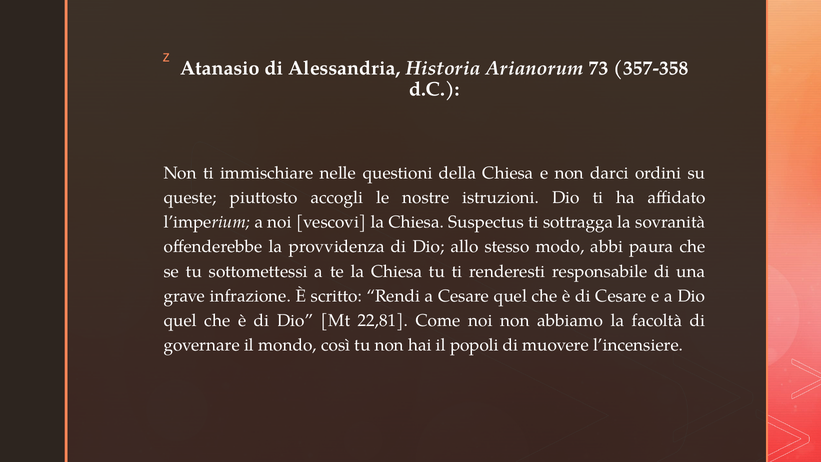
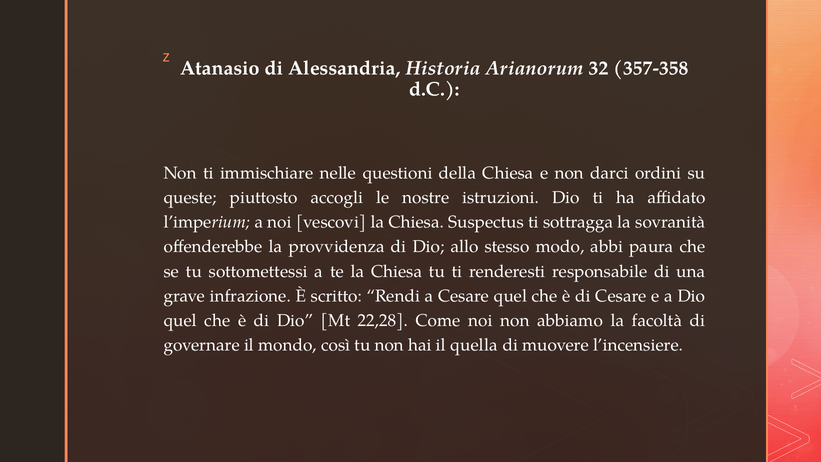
73: 73 -> 32
22,81: 22,81 -> 22,28
popoli: popoli -> quella
